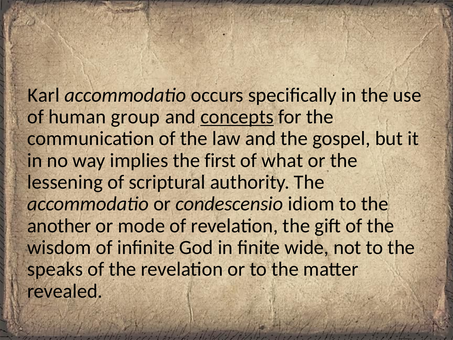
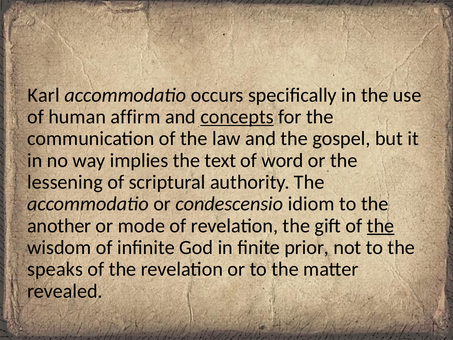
group: group -> affirm
first: first -> text
what: what -> word
the at (381, 226) underline: none -> present
wide: wide -> prior
